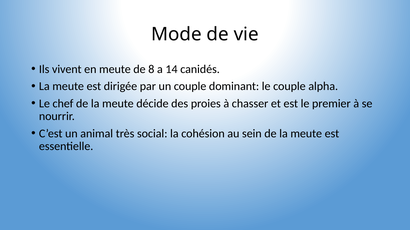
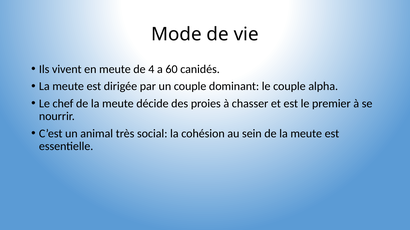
8: 8 -> 4
14: 14 -> 60
